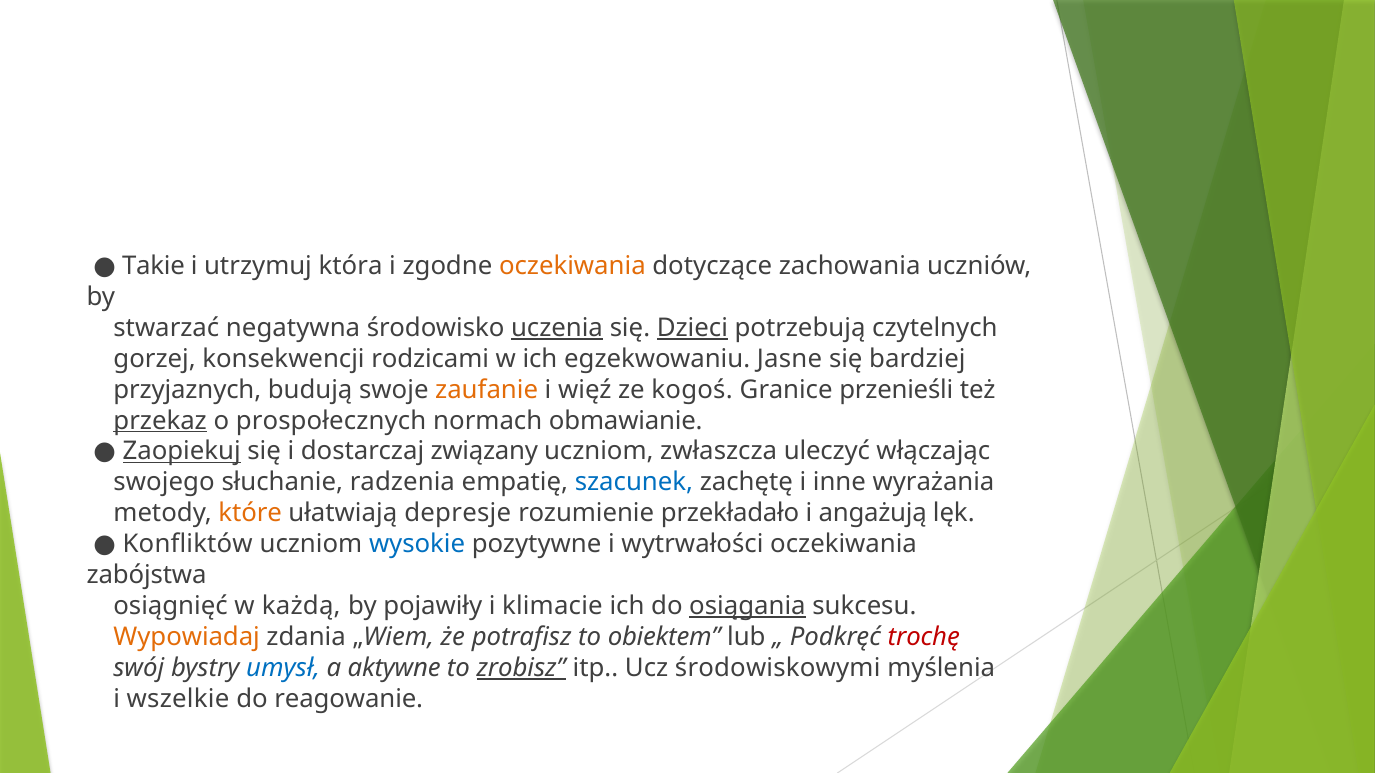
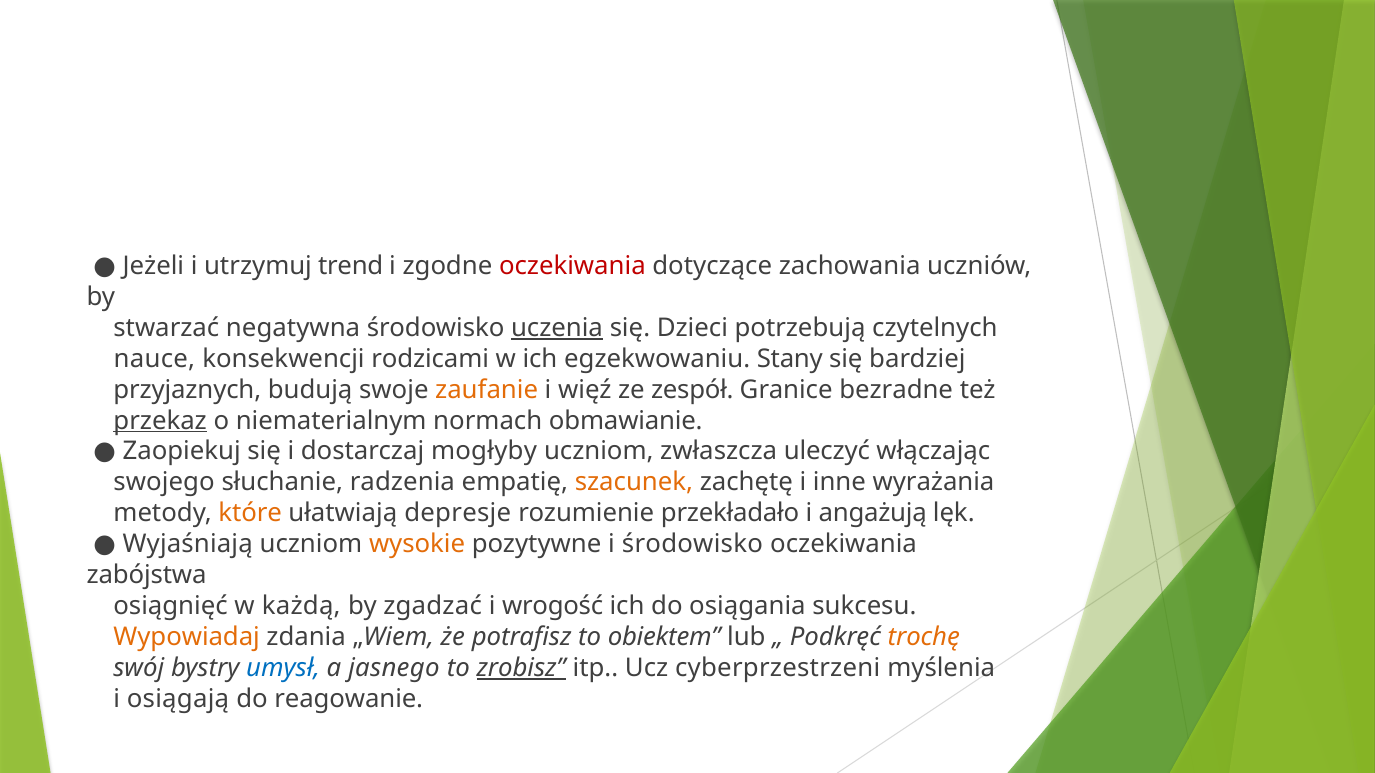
Takie: Takie -> Jeżeli
która: która -> trend
oczekiwania at (572, 266) colour: orange -> red
Dzieci underline: present -> none
gorzej: gorzej -> nauce
Jasne: Jasne -> Stany
kogoś: kogoś -> zespół
przenieśli: przenieśli -> bezradne
prospołecznych: prospołecznych -> niematerialnym
Zaopiekuj underline: present -> none
związany: związany -> mogłyby
szacunek colour: blue -> orange
Konfliktów: Konfliktów -> Wyjaśniają
wysokie colour: blue -> orange
i wytrwałości: wytrwałości -> środowisko
pojawiły: pojawiły -> zgadzać
klimacie: klimacie -> wrogość
osiągania underline: present -> none
trochę colour: red -> orange
aktywne: aktywne -> jasnego
środowiskowymi: środowiskowymi -> cyberprzestrzeni
wszelkie: wszelkie -> osiągają
